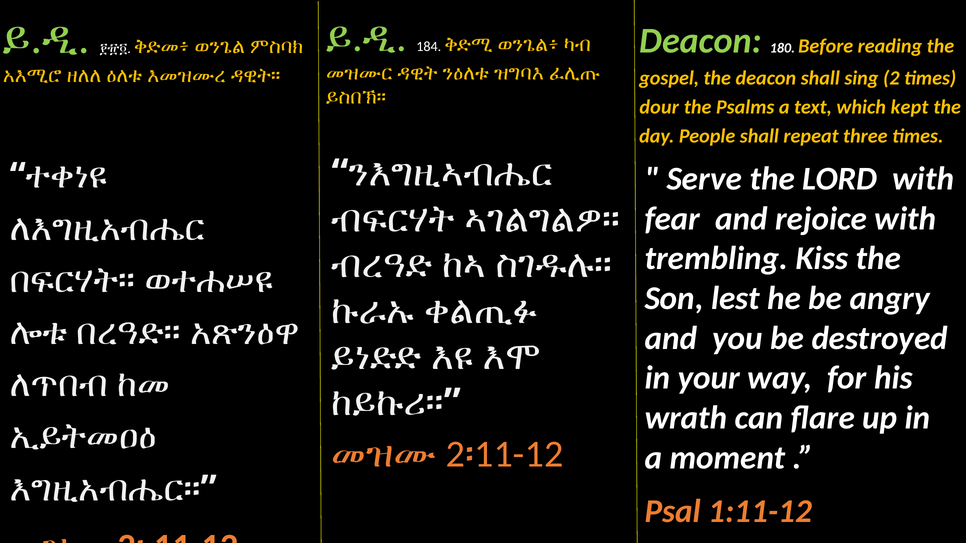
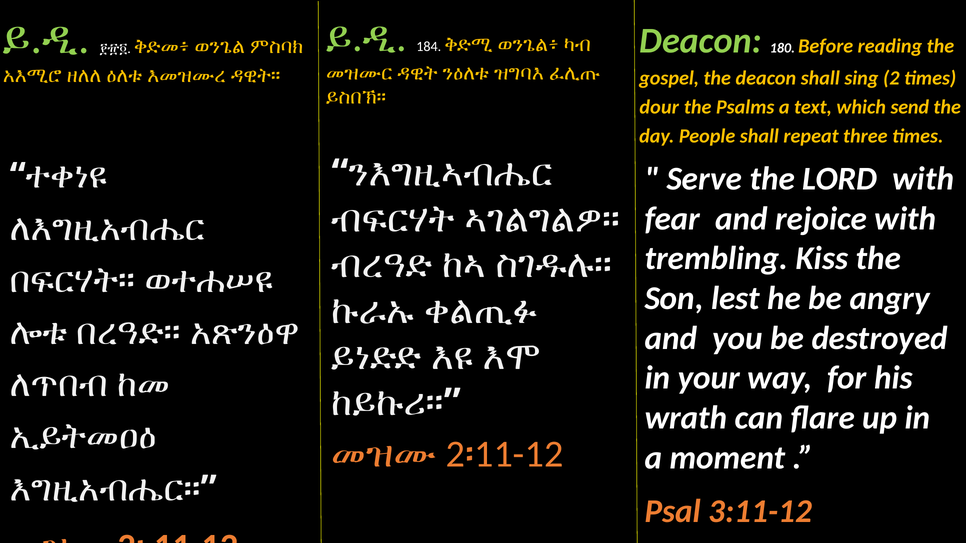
kept: kept -> send
1:11-12: 1:11-12 -> 3:11-12
